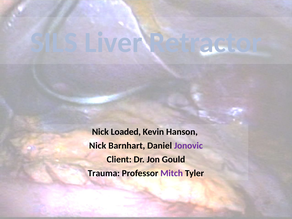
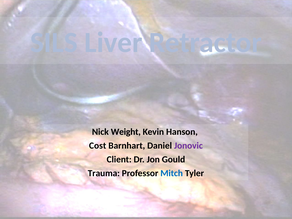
Loaded: Loaded -> Weight
Nick at (98, 146): Nick -> Cost
Mitch colour: purple -> blue
